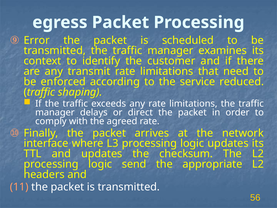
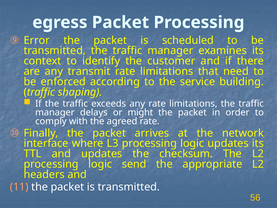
reduced: reduced -> building
direct: direct -> might
